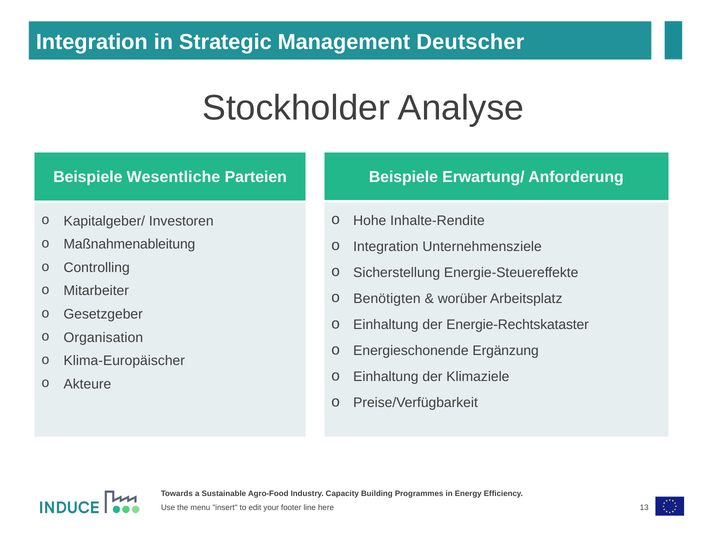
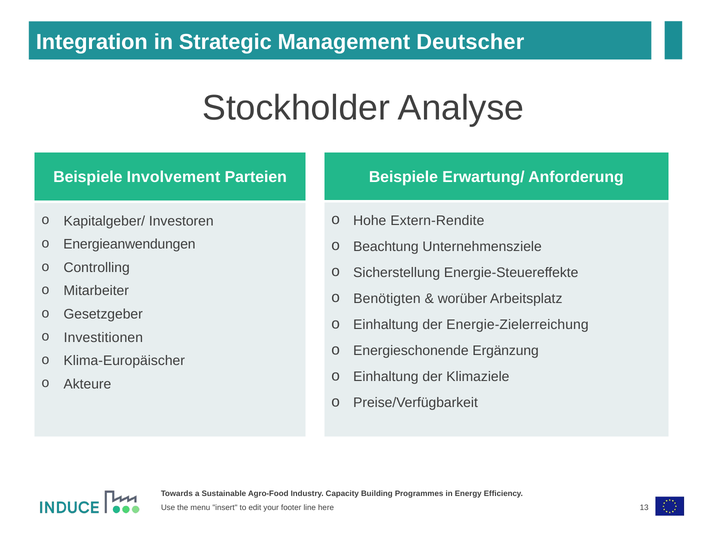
Wesentliche: Wesentliche -> Involvement
Inhalte-Rendite: Inhalte-Rendite -> Extern-Rendite
Maßnahmenableitung: Maßnahmenableitung -> Energieanwendungen
Integration at (386, 247): Integration -> Beachtung
Energie-Rechtskataster: Energie-Rechtskataster -> Energie-Zielerreichung
Organisation: Organisation -> Investitionen
